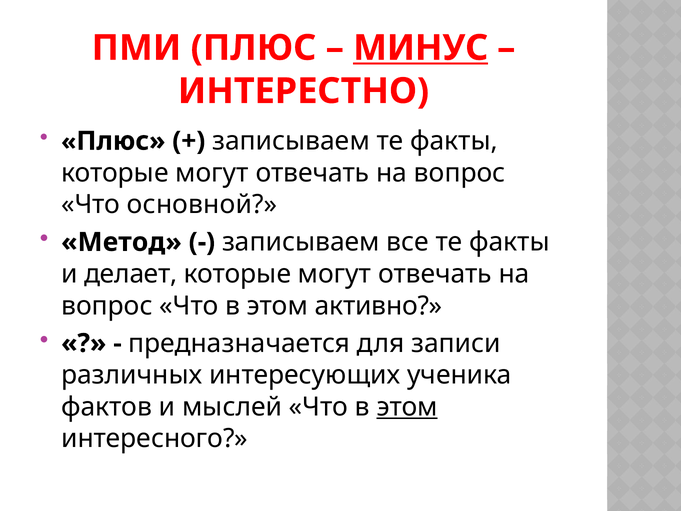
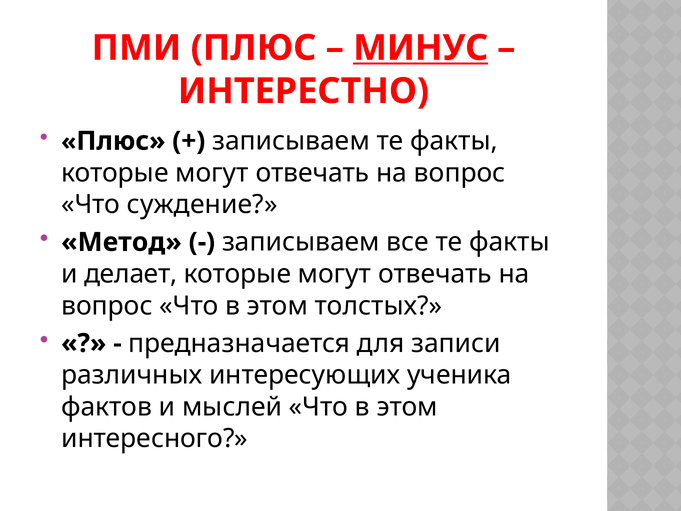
основной: основной -> суждение
активно: активно -> толстых
этом at (407, 407) underline: present -> none
